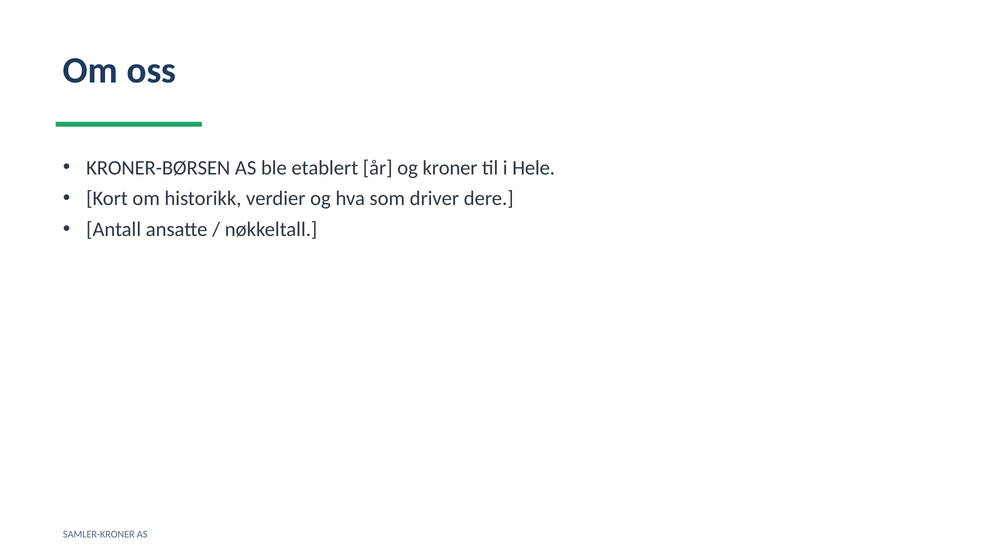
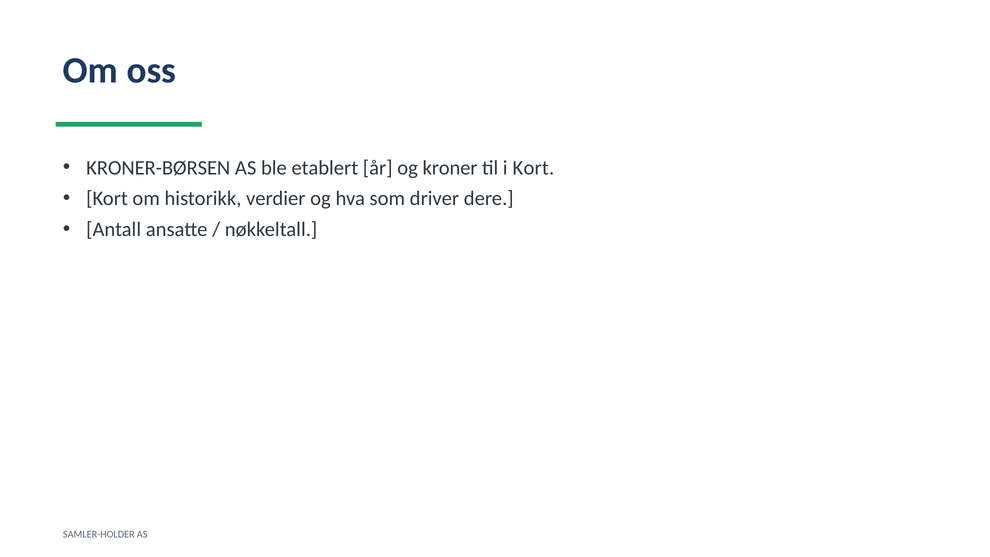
i Hele: Hele -> Kort
SAMLER-KRONER: SAMLER-KRONER -> SAMLER-HOLDER
